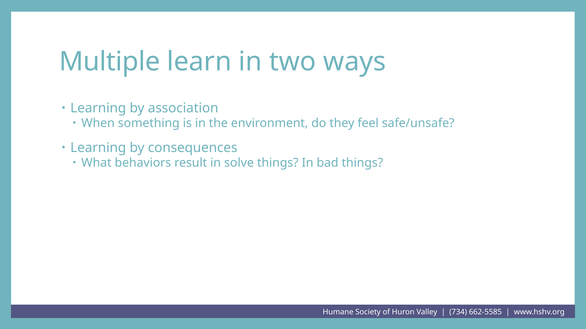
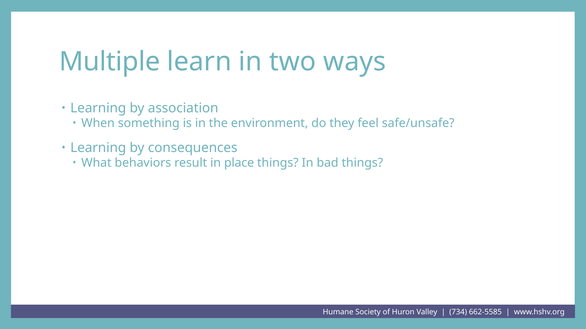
solve: solve -> place
